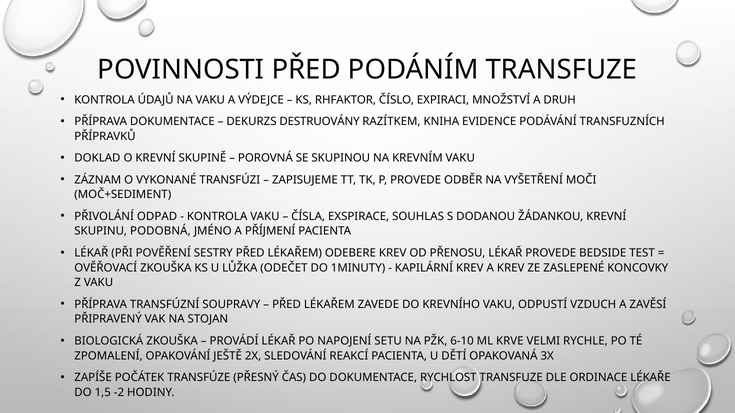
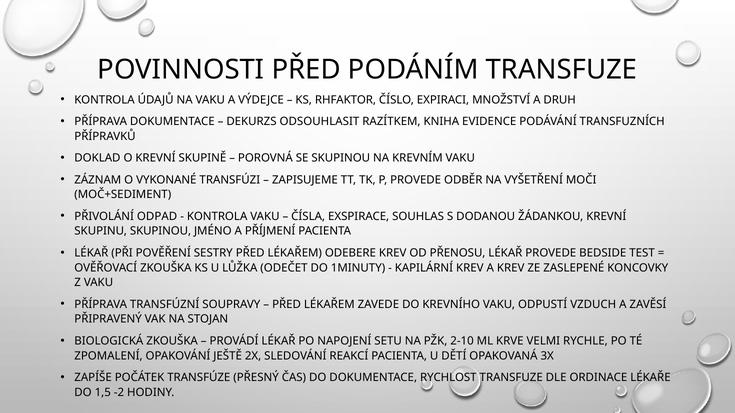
DESTRUOVÁNY: DESTRUOVÁNY -> ODSOUHLASIT
SKUPINU PODOBNÁ: PODOBNÁ -> SKUPINOU
6-10: 6-10 -> 2-10
